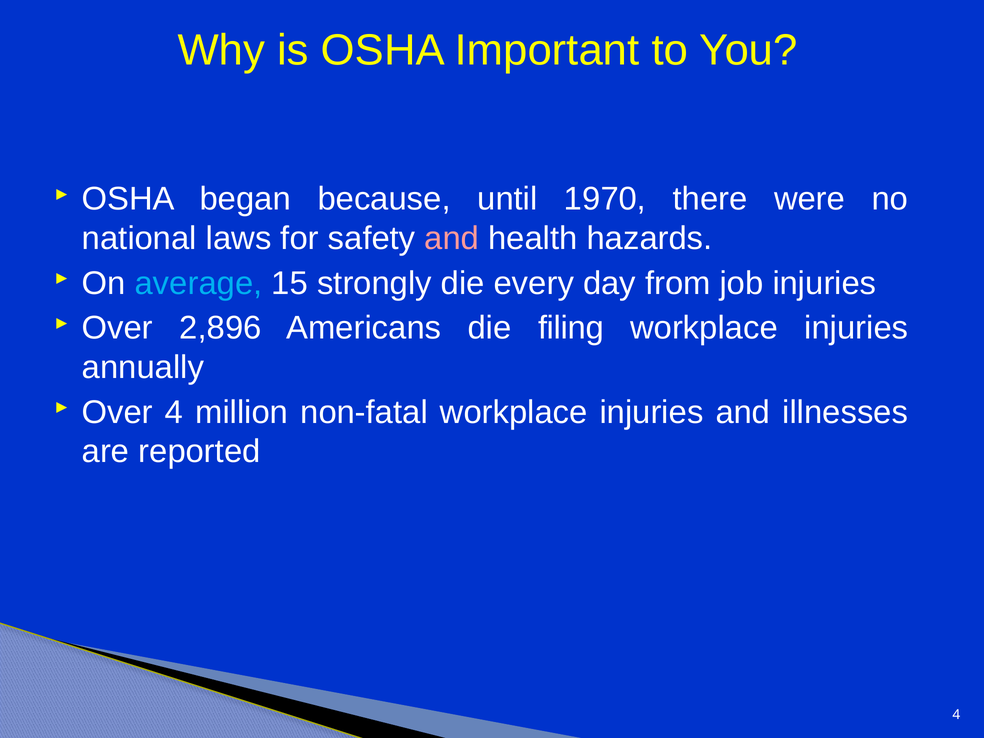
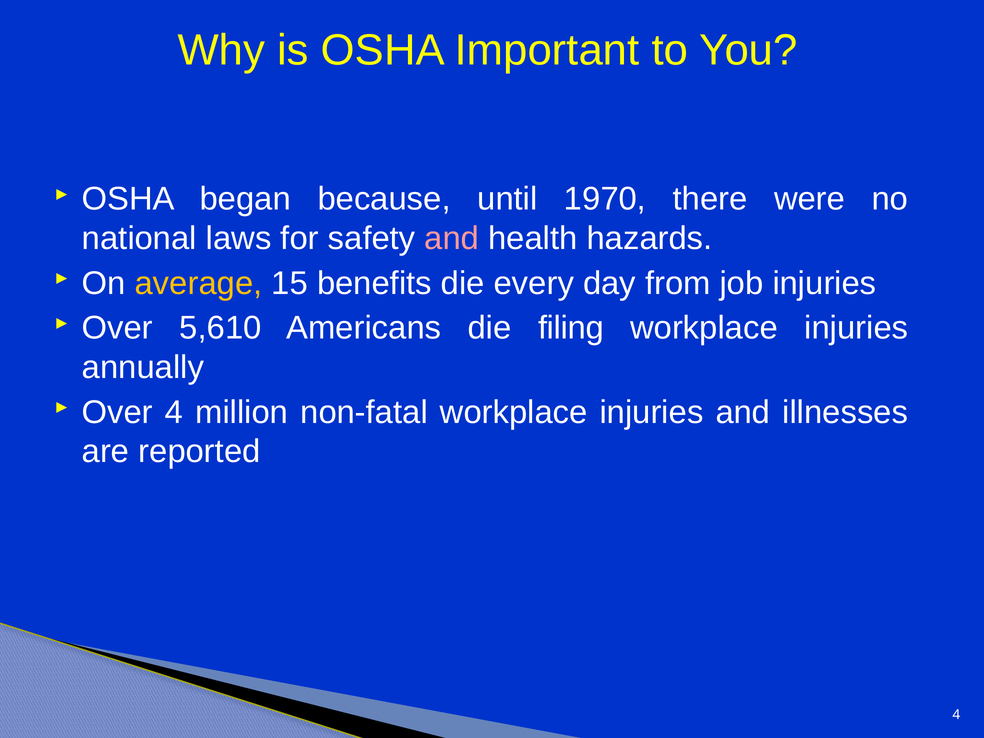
average colour: light blue -> yellow
strongly: strongly -> benefits
2,896: 2,896 -> 5,610
